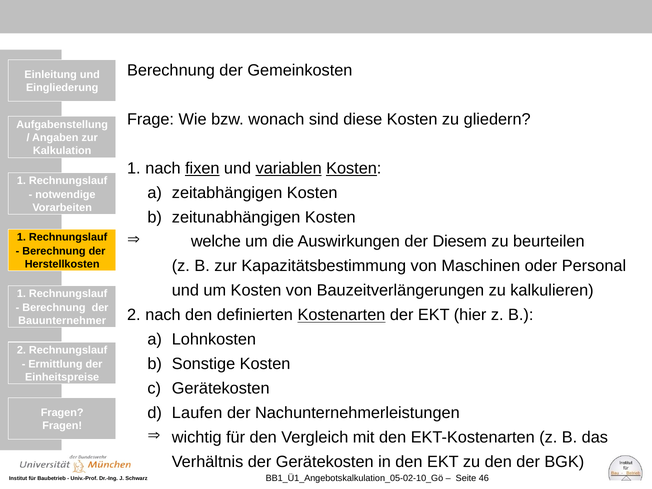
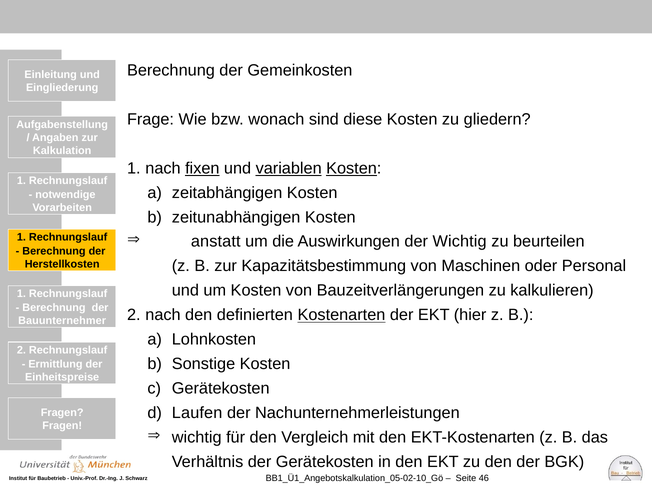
welche: welche -> anstatt
der Diesem: Diesem -> Wichtig
